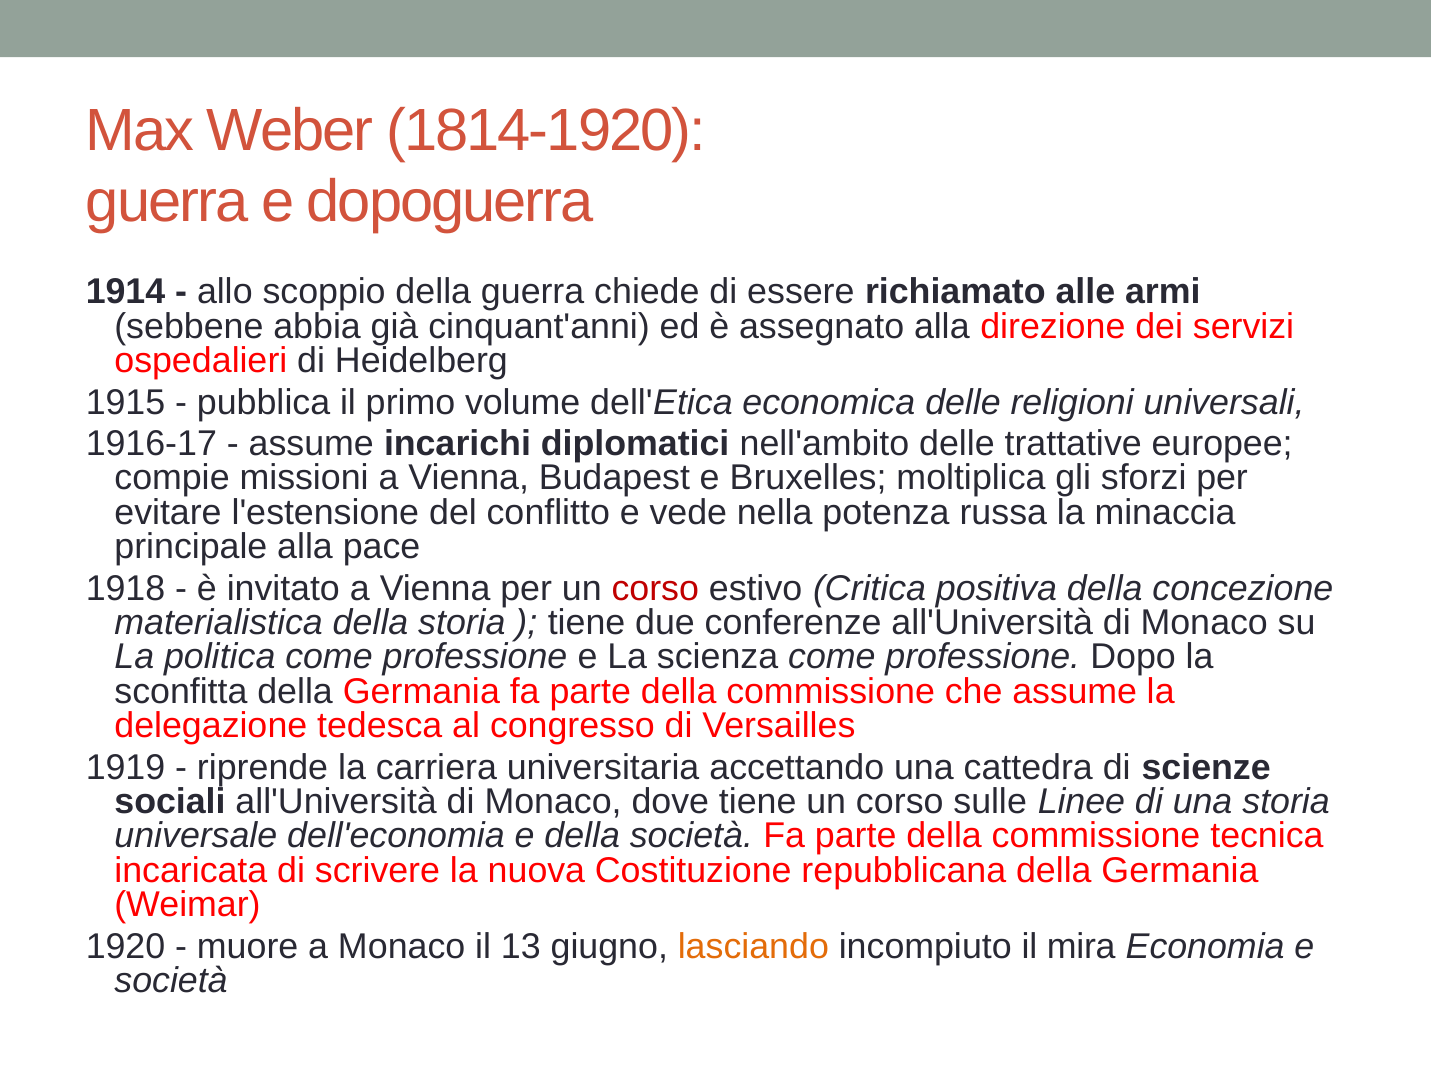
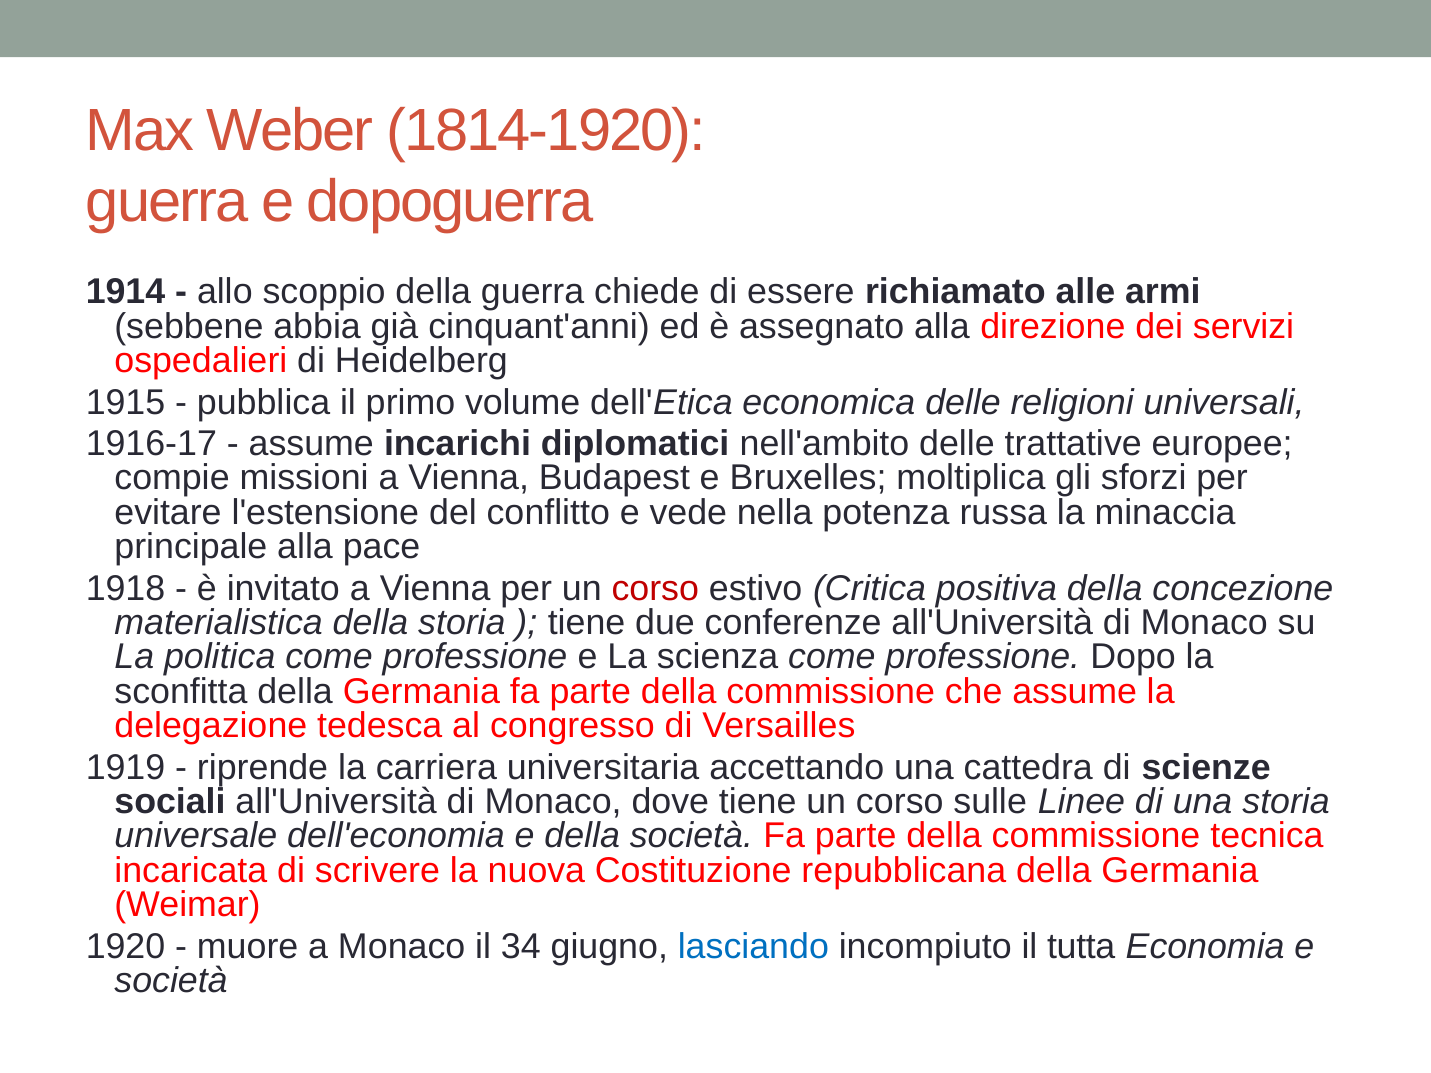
13: 13 -> 34
lasciando colour: orange -> blue
mira: mira -> tutta
